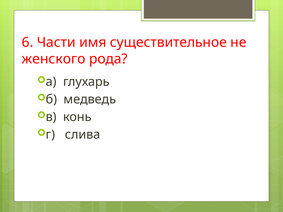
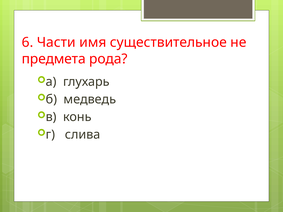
женского: женского -> предмета
